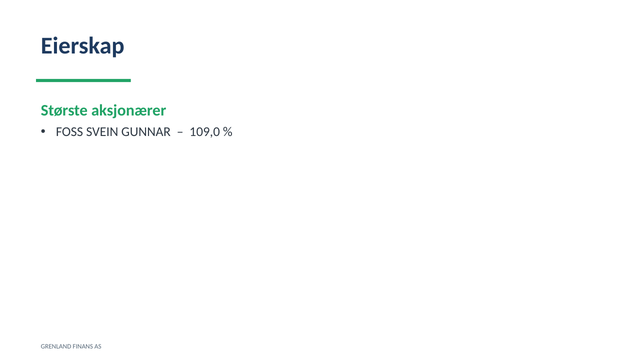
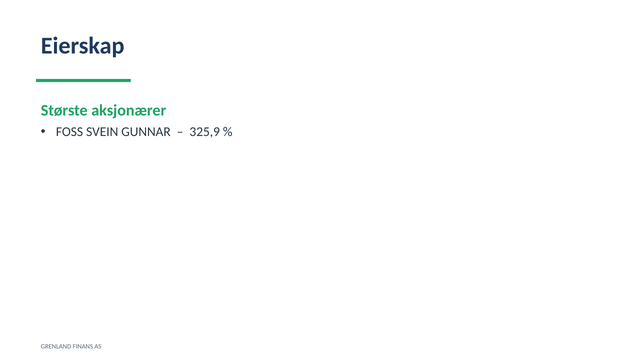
109,0: 109,0 -> 325,9
